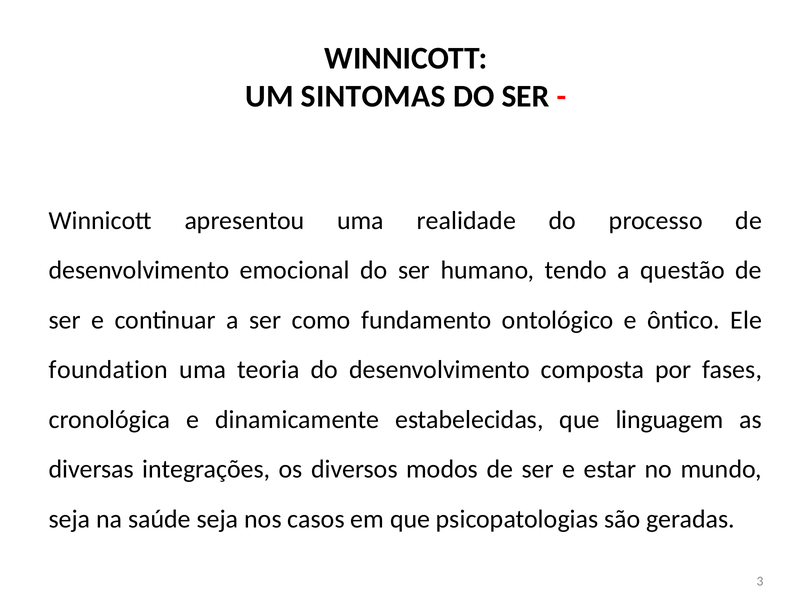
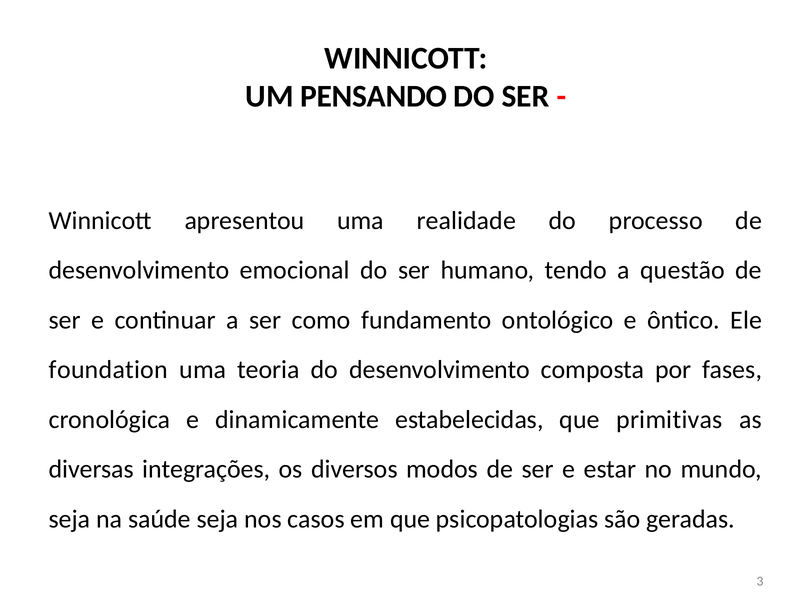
SINTOMAS: SINTOMAS -> PENSANDO
linguagem: linguagem -> primitivas
